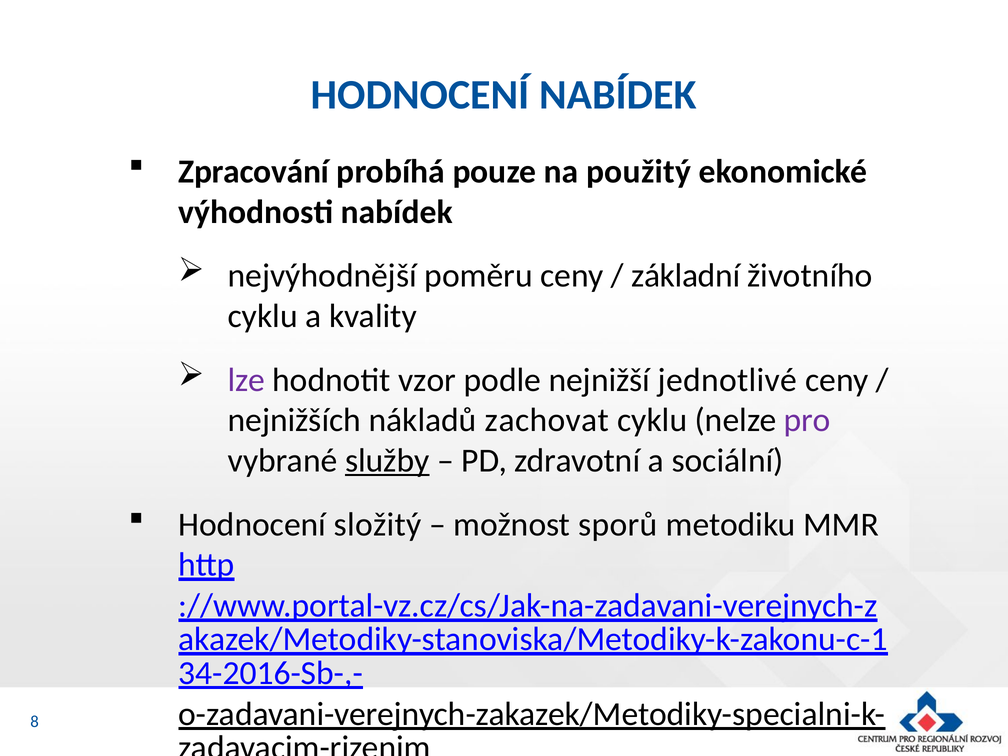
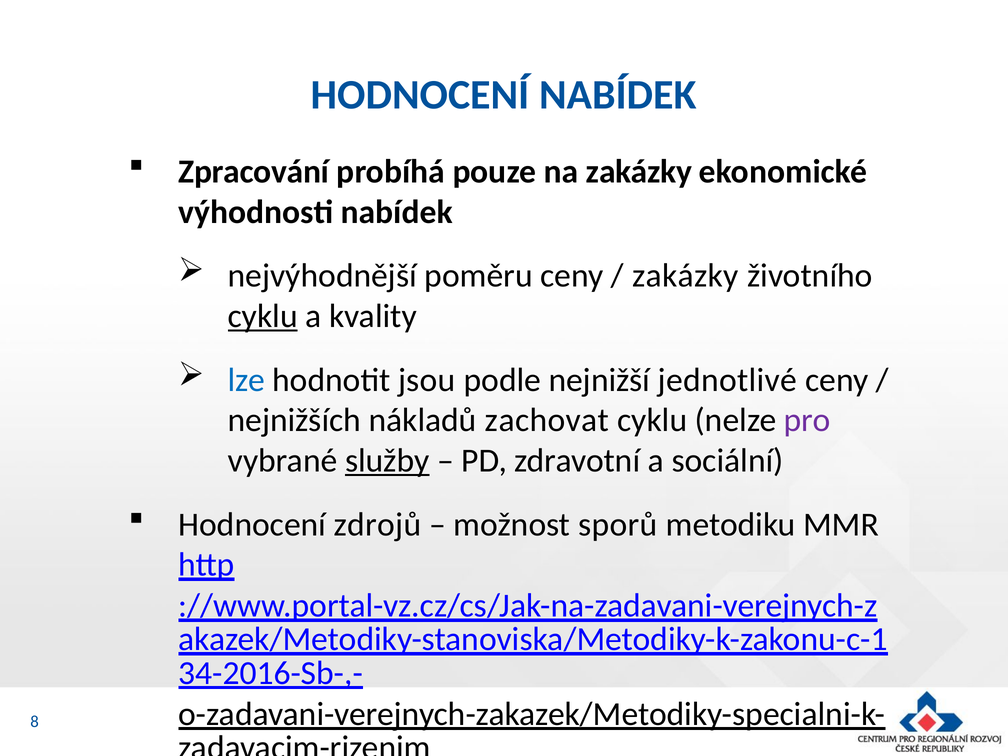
na použitý: použitý -> zakázky
základní at (686, 276): základní -> zakázky
cyklu at (263, 316) underline: none -> present
lze colour: purple -> blue
vzor: vzor -> jsou
složitý: složitý -> zdrojů
